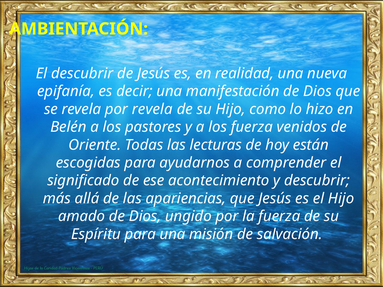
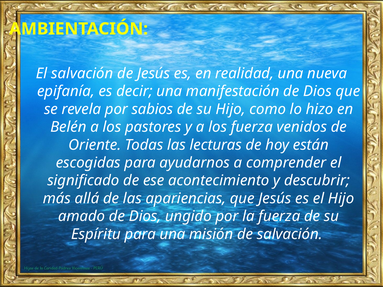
El descubrir: descubrir -> salvación
por revela: revela -> sabios
